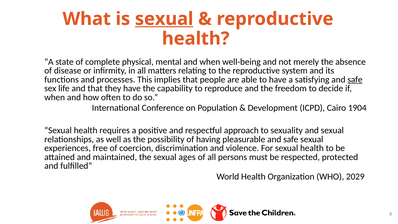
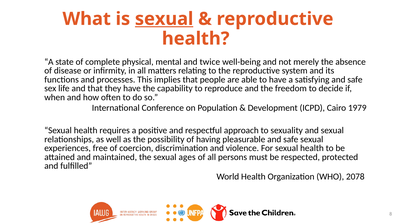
and when: when -> twice
safe at (355, 79) underline: present -> none
1904: 1904 -> 1979
2029: 2029 -> 2078
